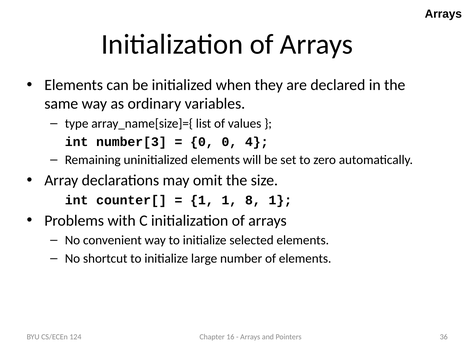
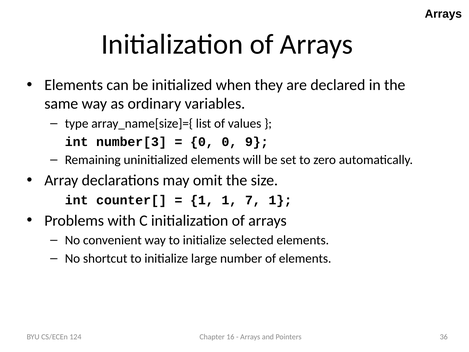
4: 4 -> 9
8: 8 -> 7
